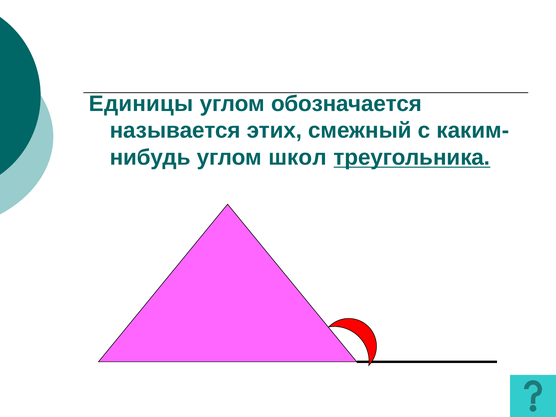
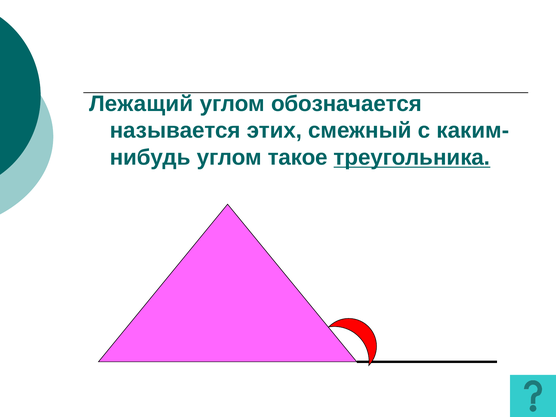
Единицы: Единицы -> Лежащий
школ: школ -> такое
